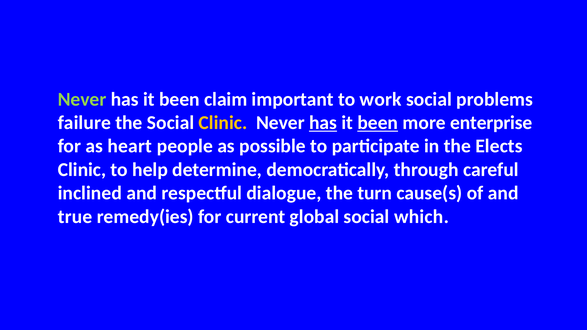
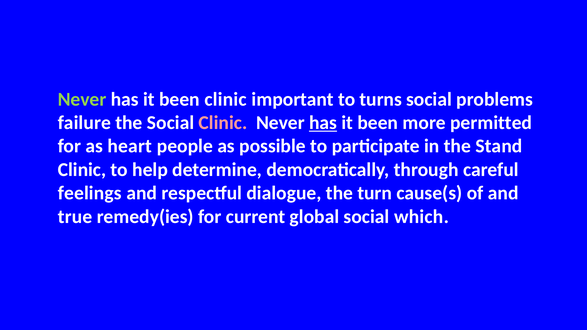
been claim: claim -> clinic
work: work -> turns
Clinic at (223, 123) colour: yellow -> pink
been at (378, 123) underline: present -> none
enterprise: enterprise -> permitted
Elects: Elects -> Stand
inclined: inclined -> feelings
